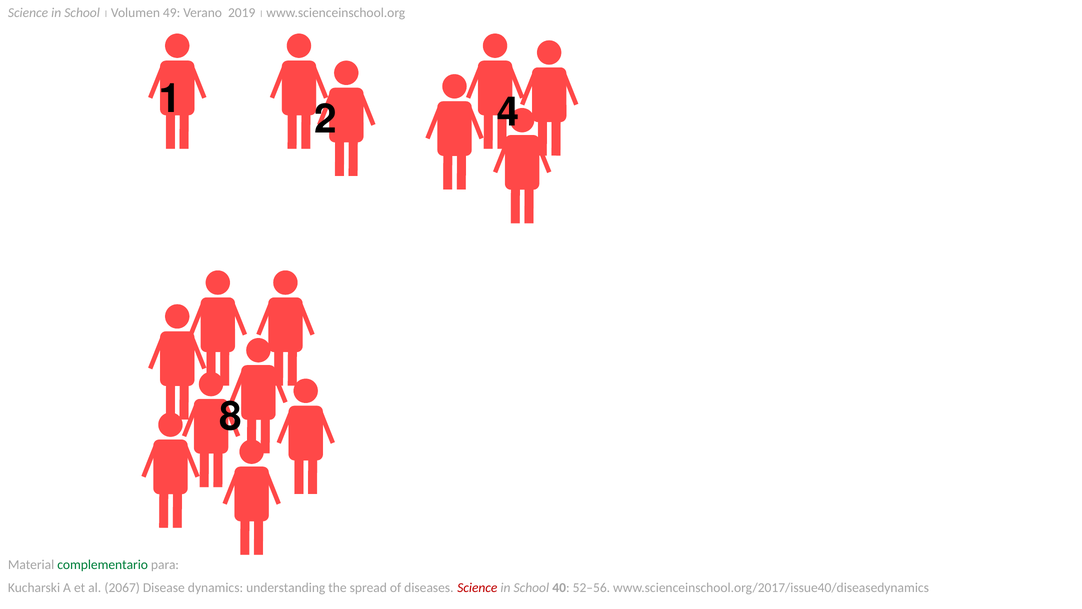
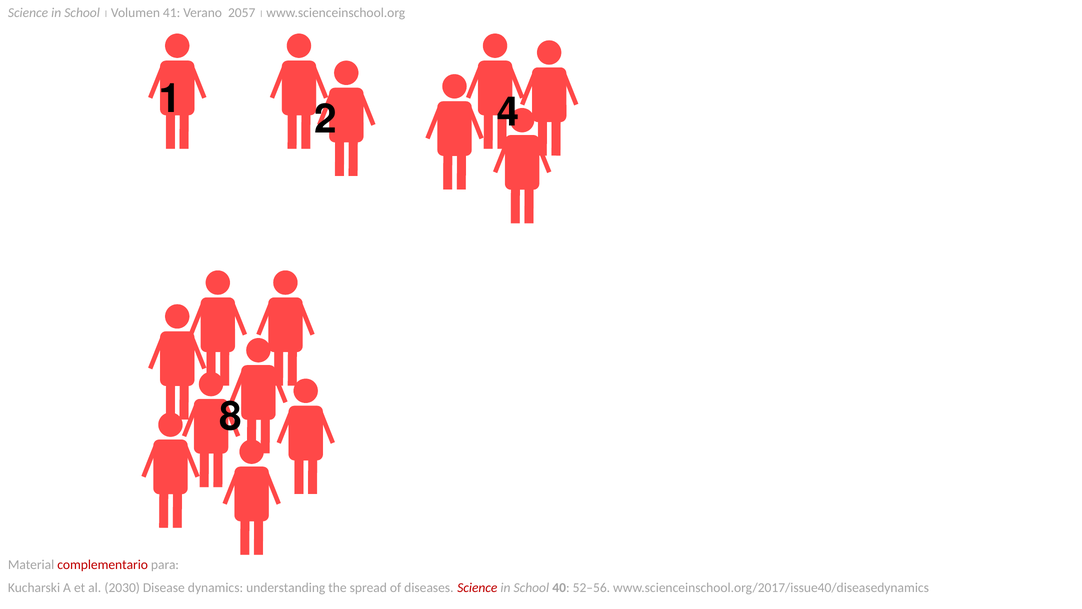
49: 49 -> 41
2019: 2019 -> 2057
complementario colour: green -> red
2067: 2067 -> 2030
